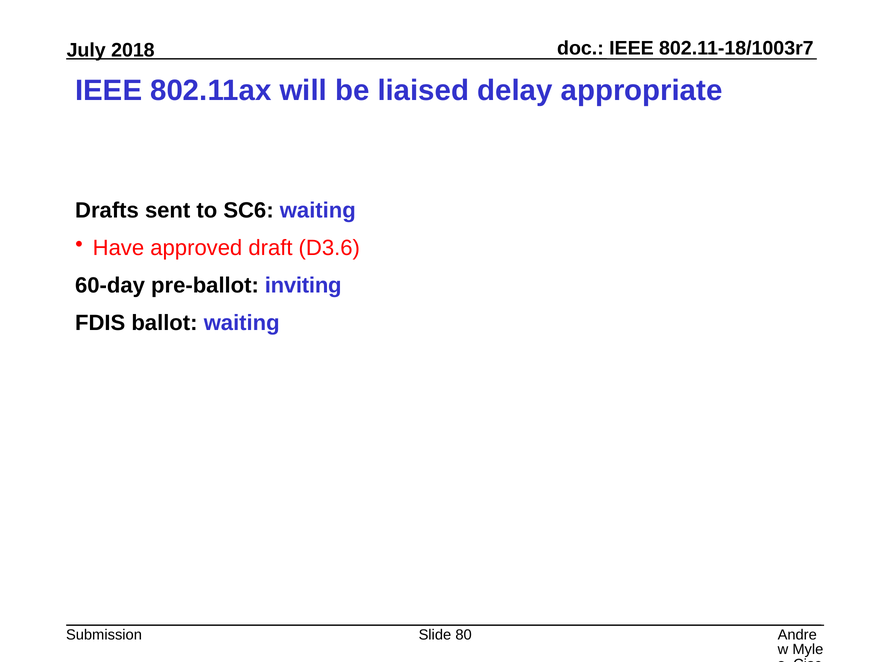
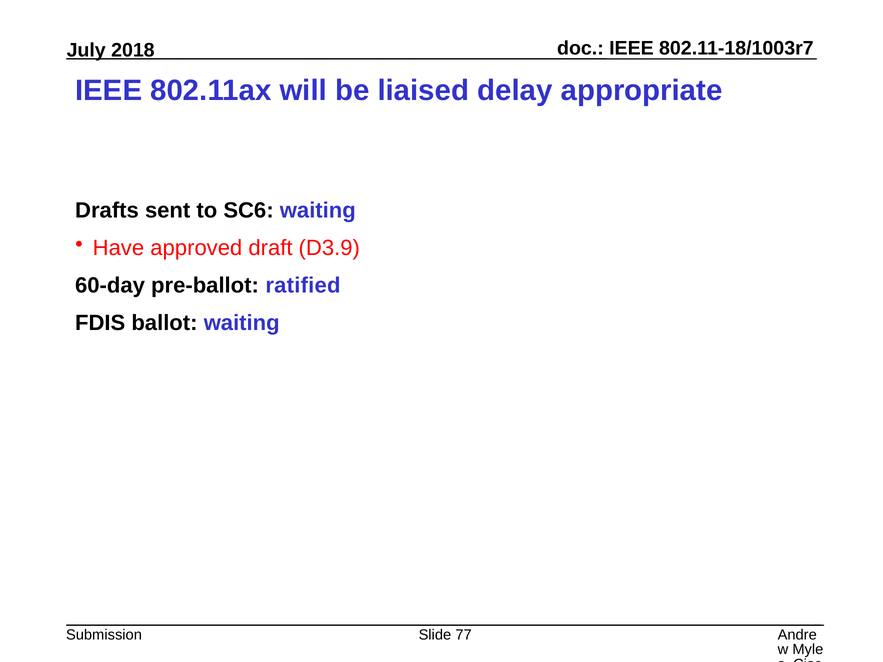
D3.6: D3.6 -> D3.9
inviting: inviting -> ratified
80: 80 -> 77
